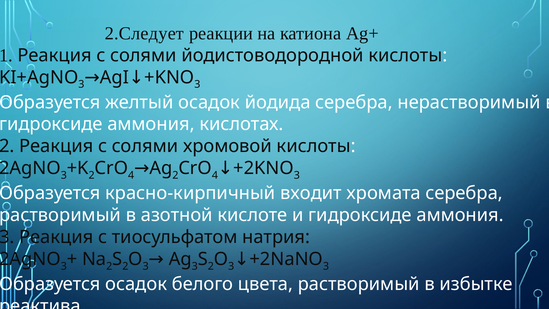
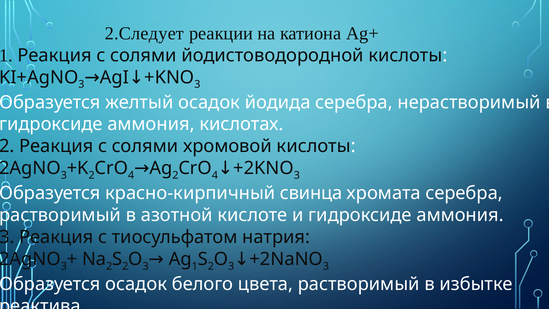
входит: входит -> свинца
3 at (195, 266): 3 -> 1
